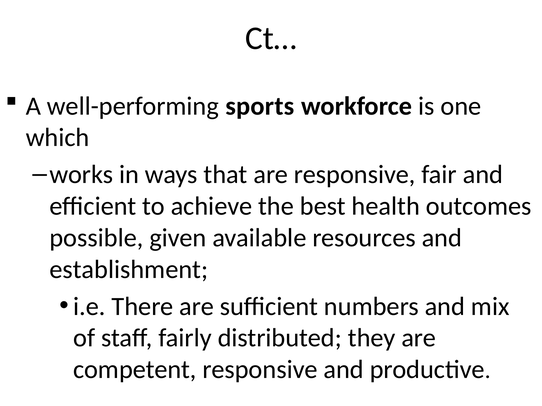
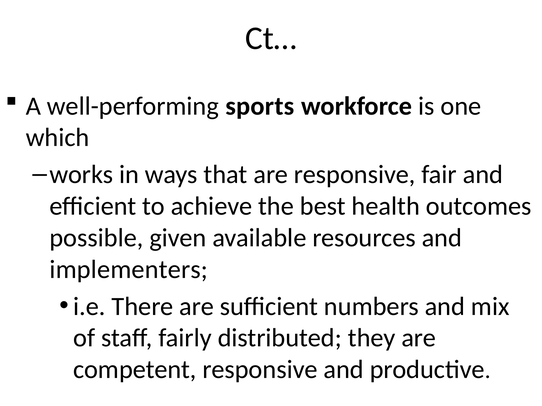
establishment: establishment -> implementers
